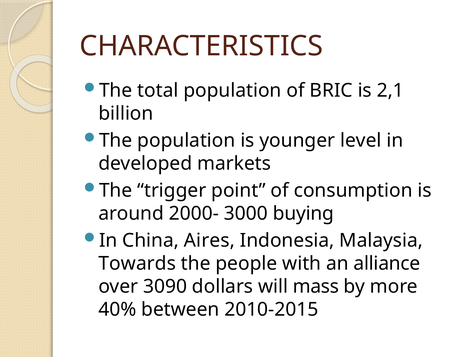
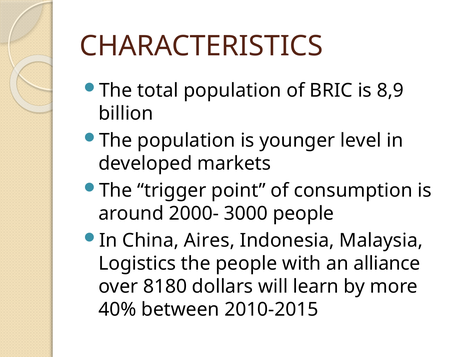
2,1: 2,1 -> 8,9
3000 buying: buying -> people
Towards: Towards -> Logistics
3090: 3090 -> 8180
mass: mass -> learn
